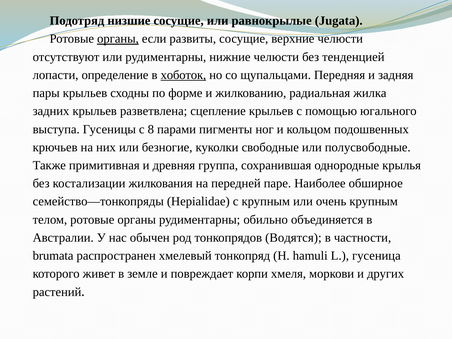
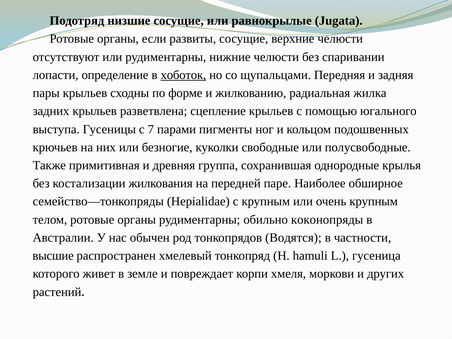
органы at (118, 39) underline: present -> none
тенденцией: тенденцией -> спаривании
8: 8 -> 7
объединяется: объединяется -> коконопряды
brumata: brumata -> высшие
